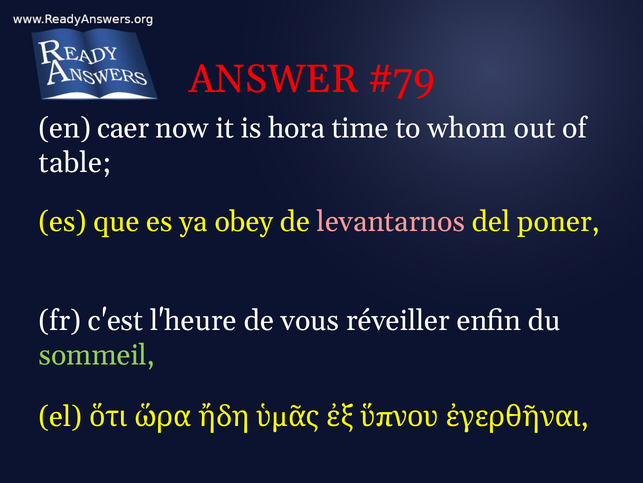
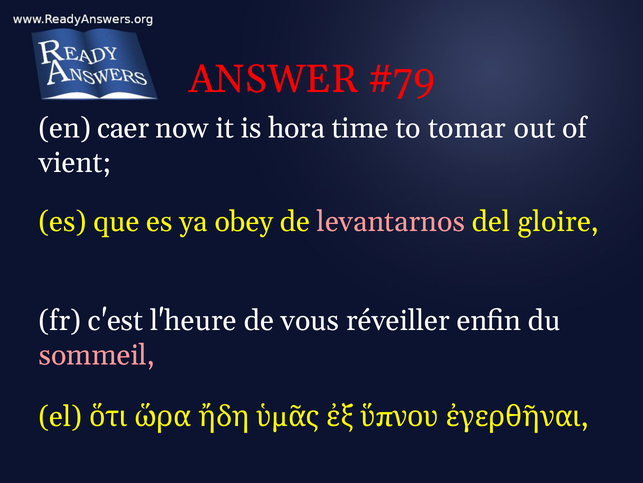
whom: whom -> tomar
table: table -> vient
poner: poner -> gloire
sommeil colour: light green -> pink
